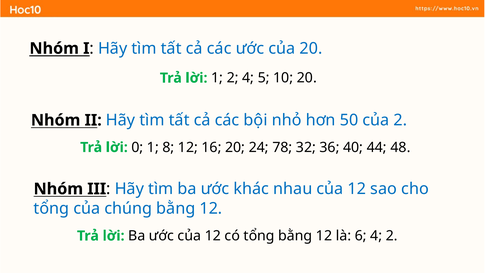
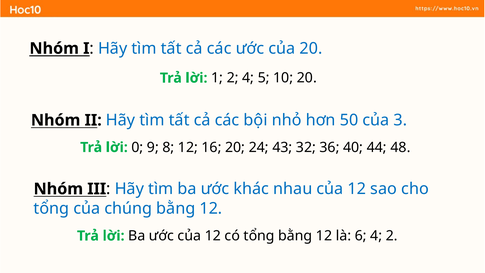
của 2: 2 -> 3
0 1: 1 -> 9
78: 78 -> 43
